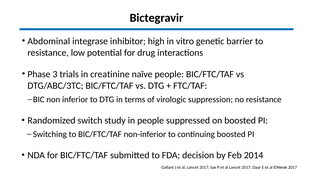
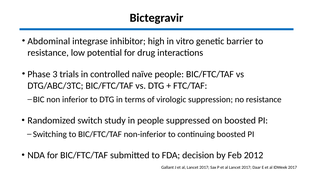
creatinine: creatinine -> controlled
2014: 2014 -> 2012
